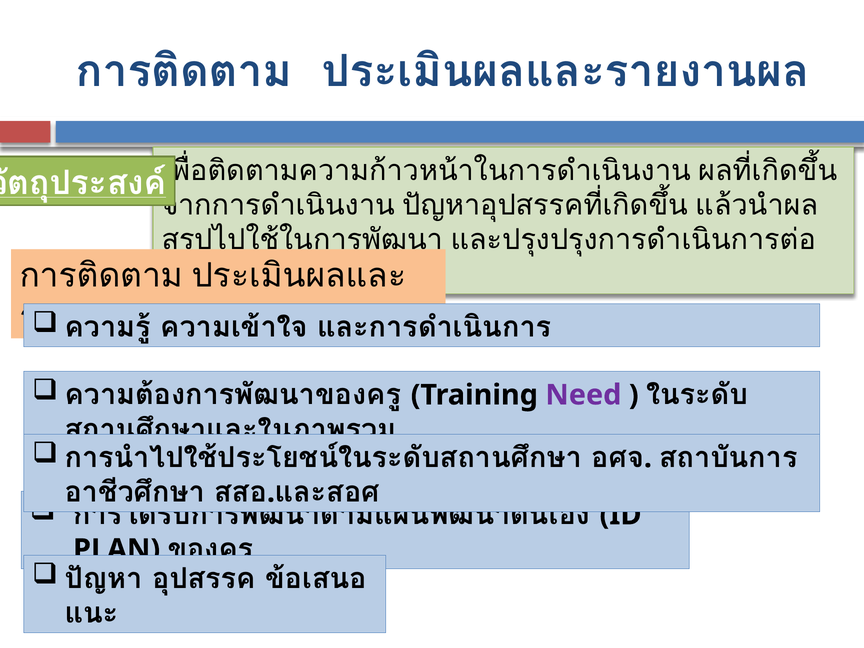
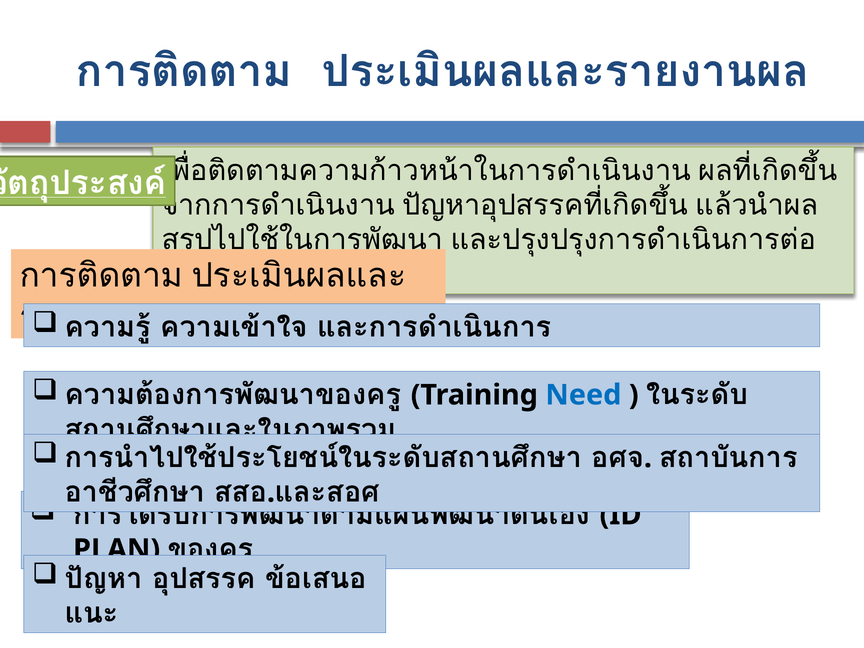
Need colour: purple -> blue
